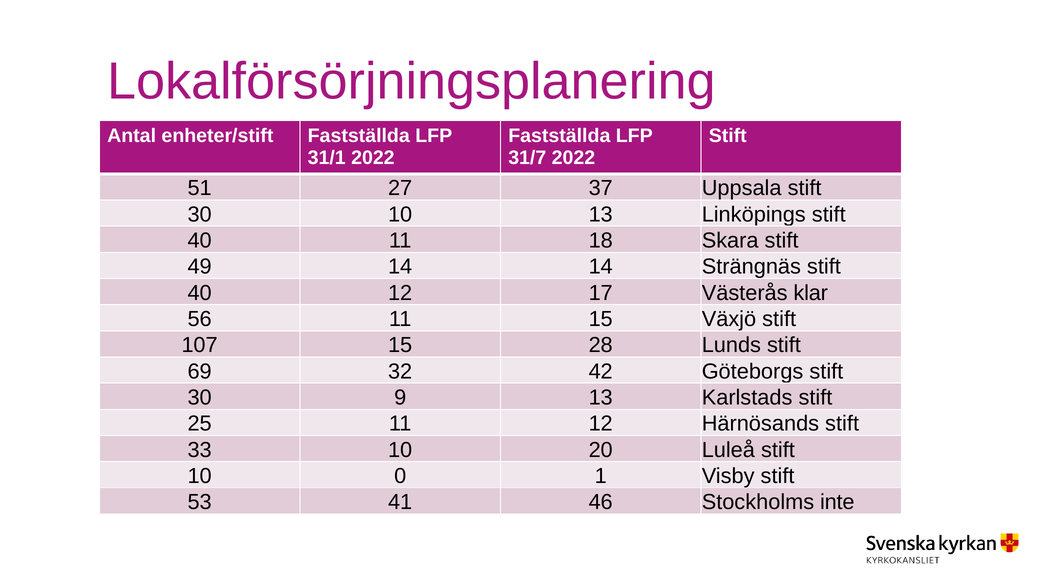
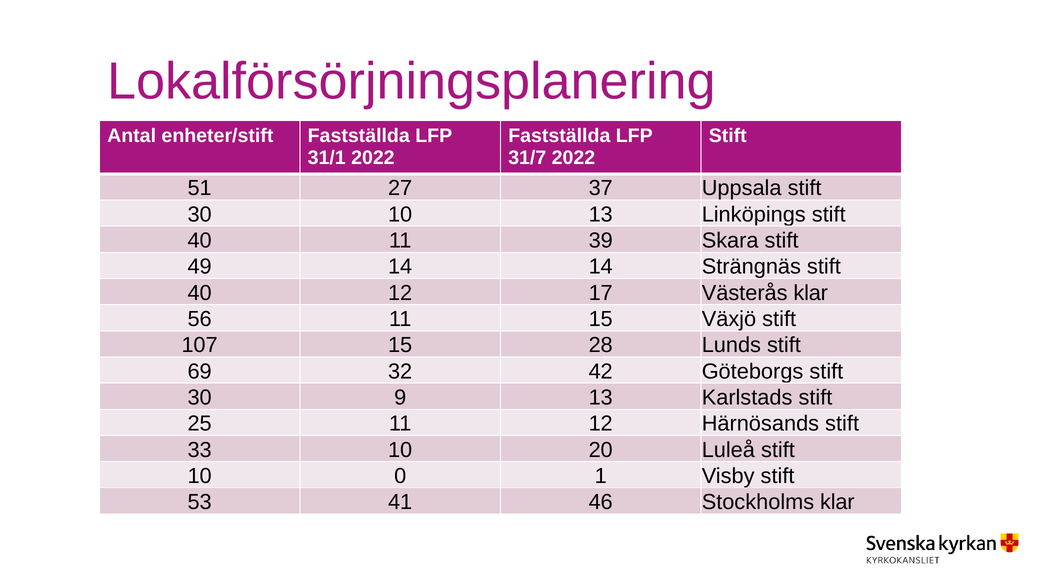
18: 18 -> 39
Stockholms inte: inte -> klar
